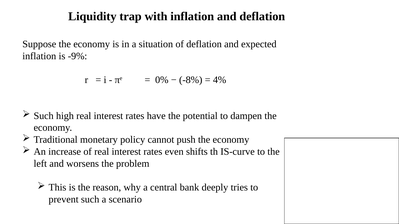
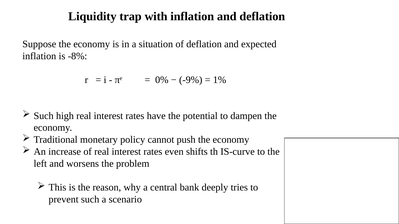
-9%: -9% -> -8%
-8%: -8% -> -9%
4%: 4% -> 1%
